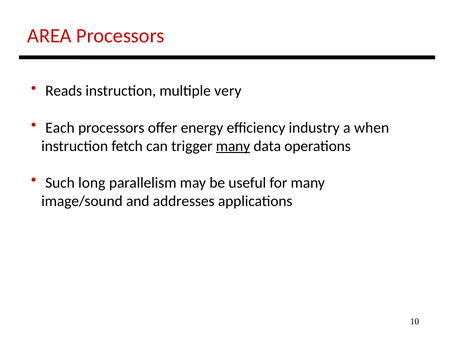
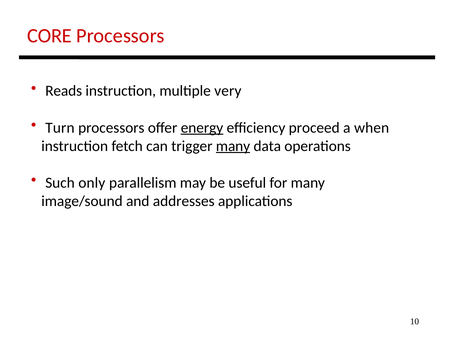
AREA: AREA -> CORE
Each: Each -> Turn
energy underline: none -> present
industry: industry -> proceed
long: long -> only
